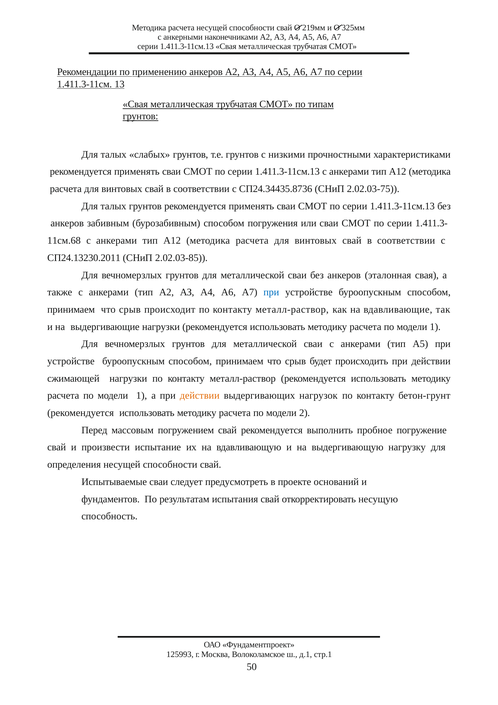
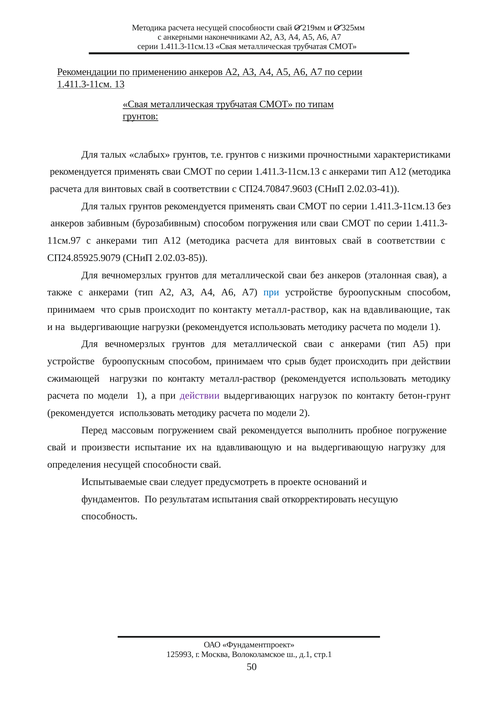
СП24.34435.8736: СП24.34435.8736 -> СП24.70847.9603
2.02.03-75: 2.02.03-75 -> 2.02.03-41
11см.68: 11см.68 -> 11см.97
СП24.13230.2011: СП24.13230.2011 -> СП24.85925.9079
действии at (200, 396) colour: orange -> purple
